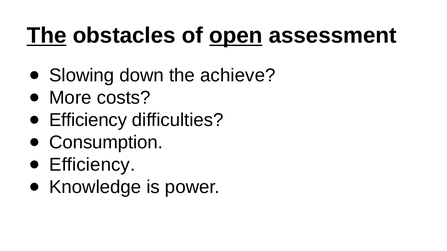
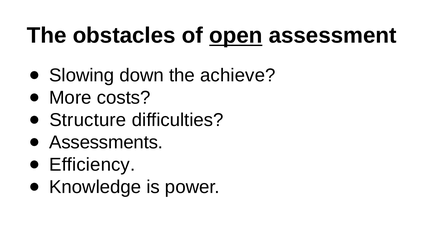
The at (47, 36) underline: present -> none
Efficiency at (88, 120): Efficiency -> Structure
Consumption: Consumption -> Assessments
